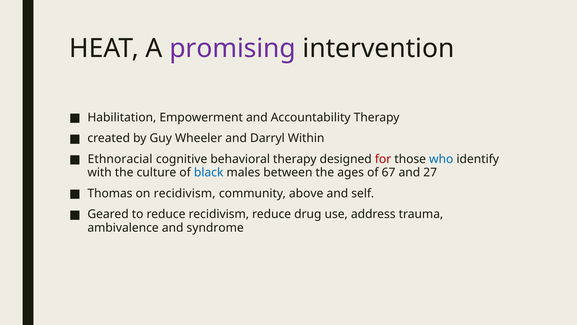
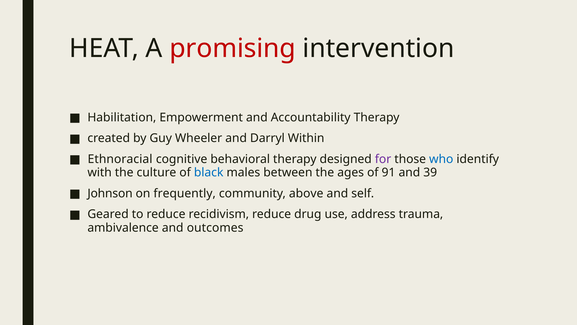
promising colour: purple -> red
for colour: red -> purple
67: 67 -> 91
27: 27 -> 39
Thomas: Thomas -> Johnson
on recidivism: recidivism -> frequently
syndrome: syndrome -> outcomes
